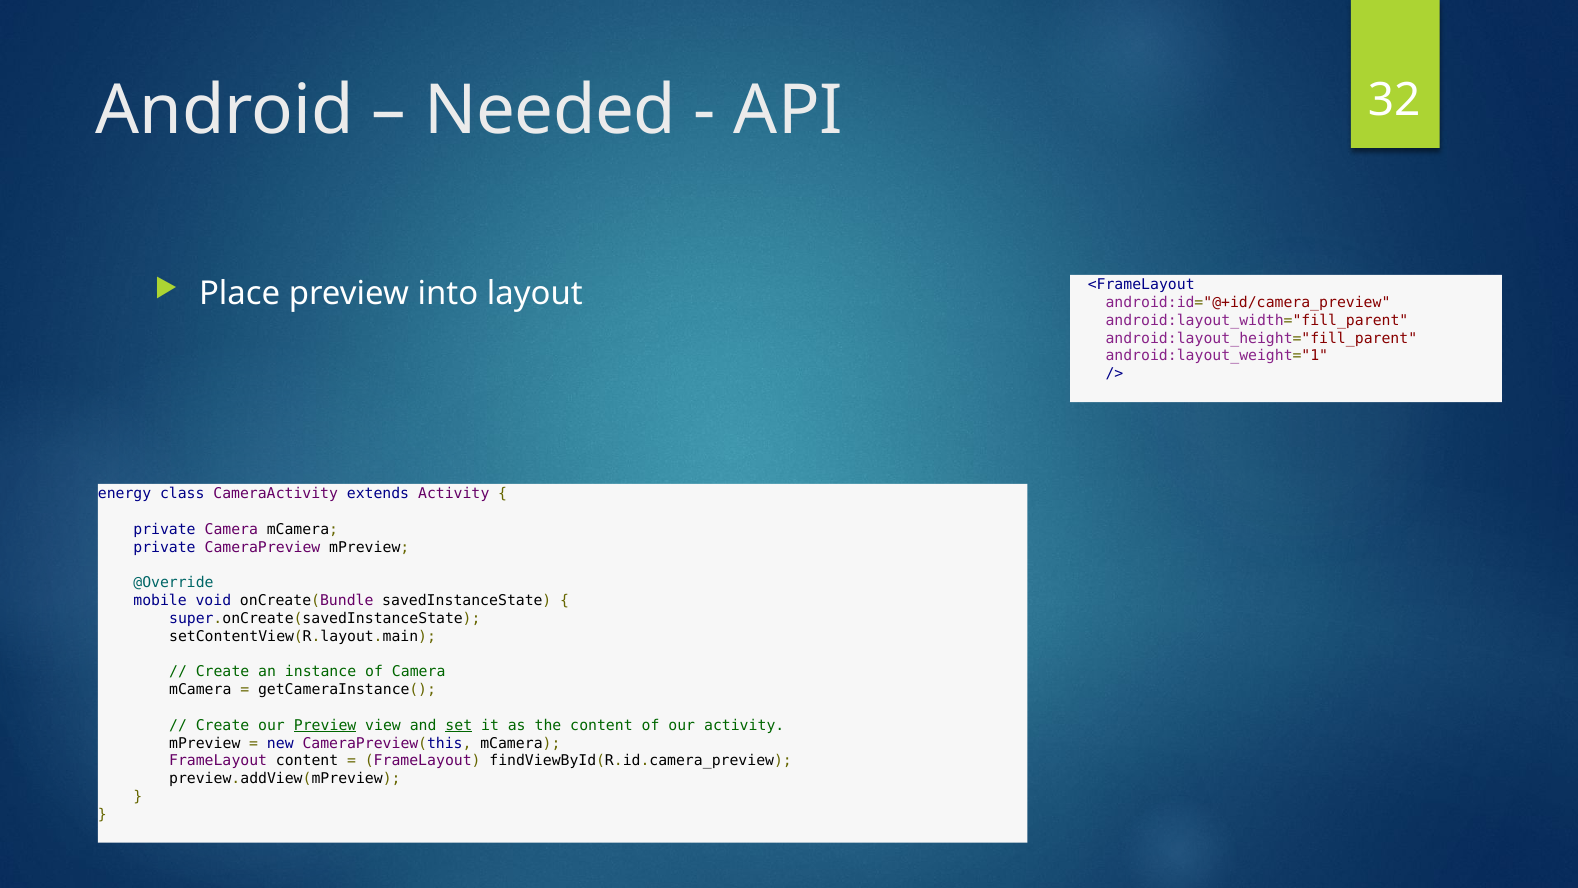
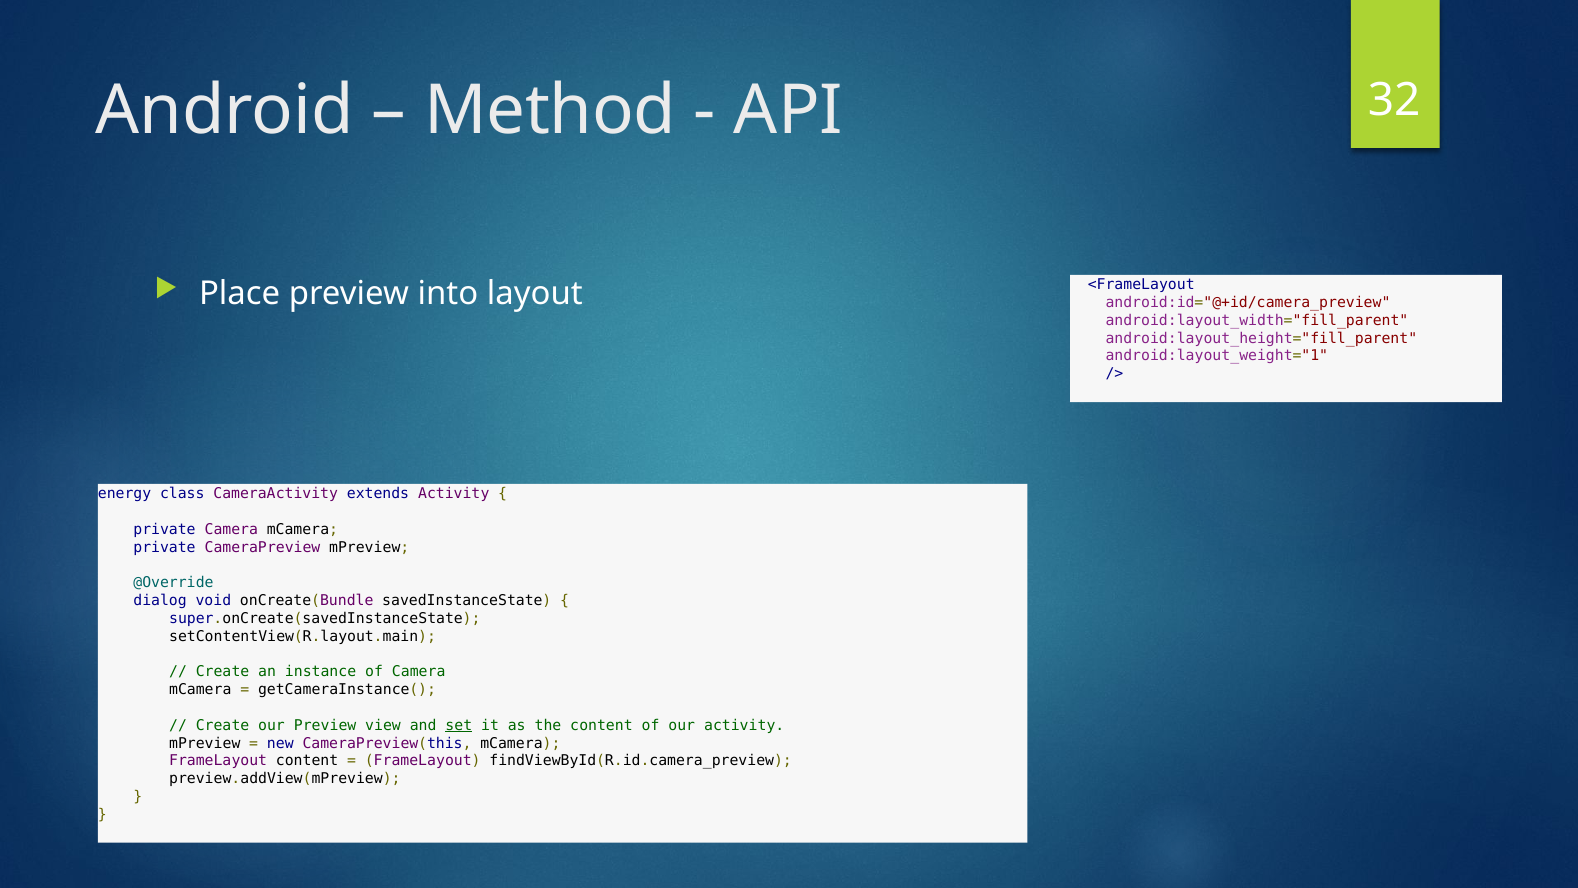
Needed: Needed -> Method
mobile: mobile -> dialog
Preview at (325, 725) underline: present -> none
